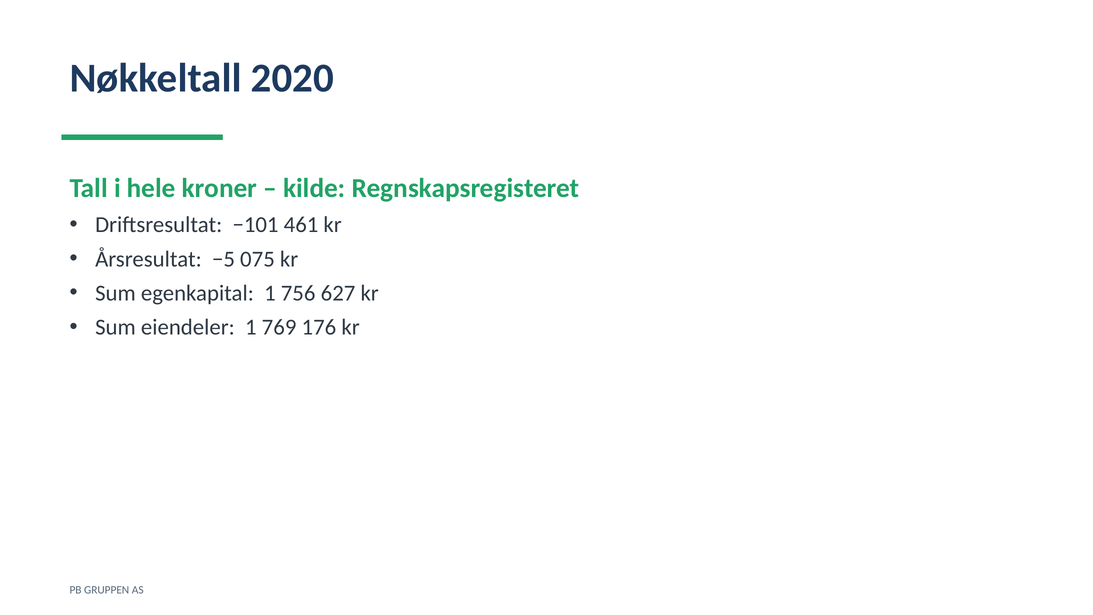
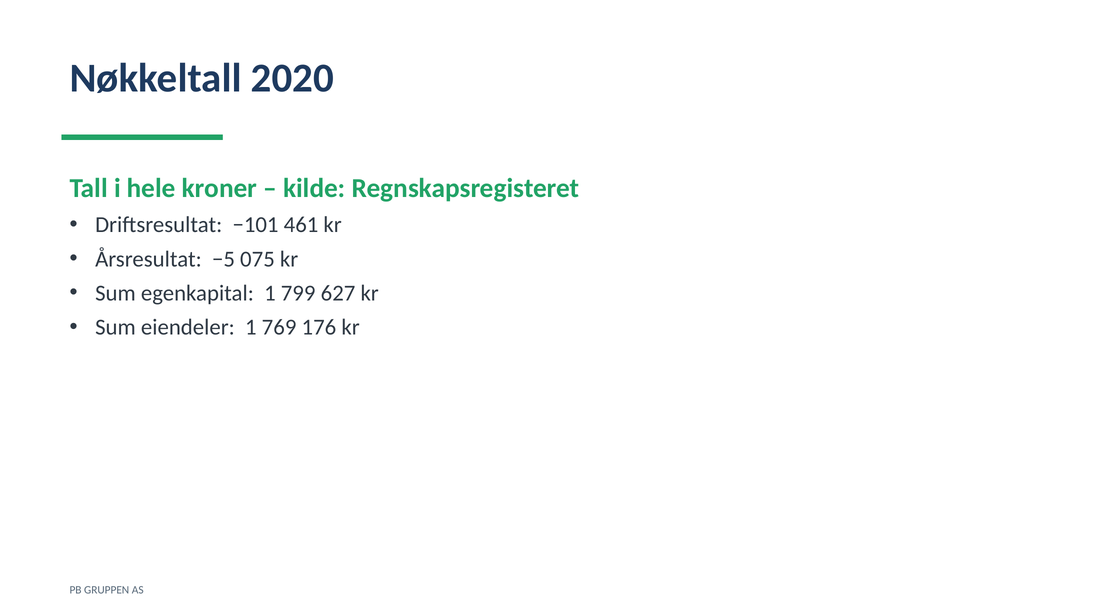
756: 756 -> 799
